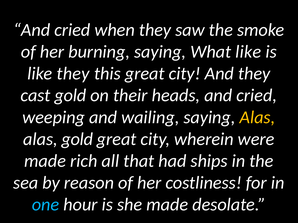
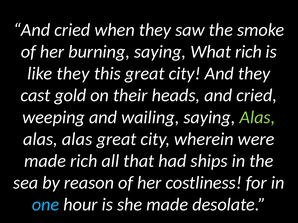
What like: like -> rich
Alas at (257, 117) colour: yellow -> light green
gold at (77, 139): gold -> alas
